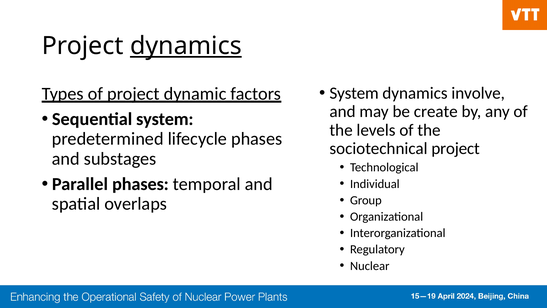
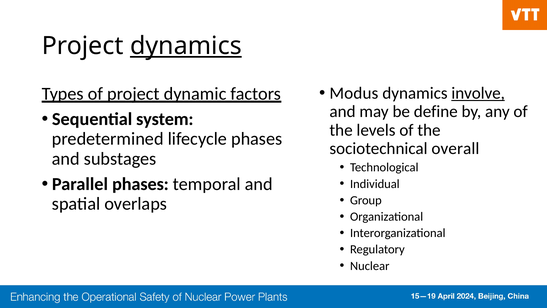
System at (354, 93): System -> Modus
involve underline: none -> present
create: create -> define
sociotechnical project: project -> overall
